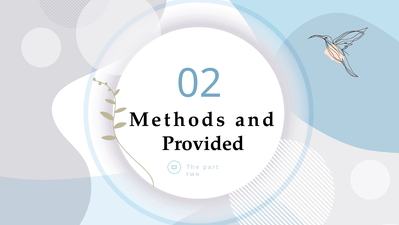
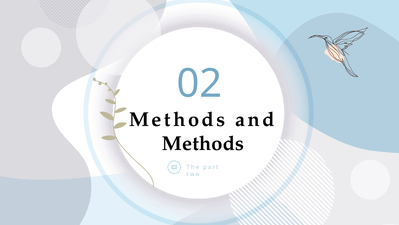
Provided at (203, 143): Provided -> Methods
